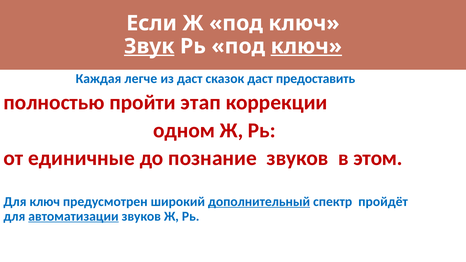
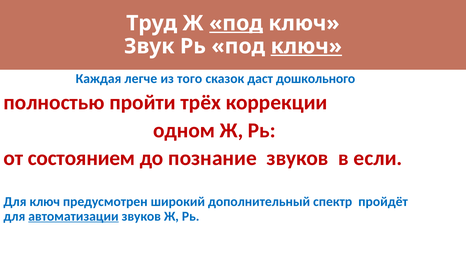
Если: Если -> Труд
под at (236, 23) underline: none -> present
Звук underline: present -> none
из даст: даст -> того
предоставить: предоставить -> дошкольного
этап: этап -> трёх
единичные: единичные -> состоянием
этом: этом -> если
дополнительный underline: present -> none
